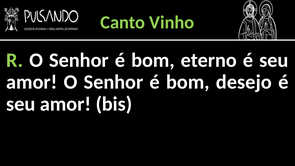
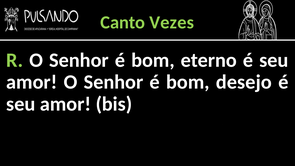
Vinho: Vinho -> Vezes
